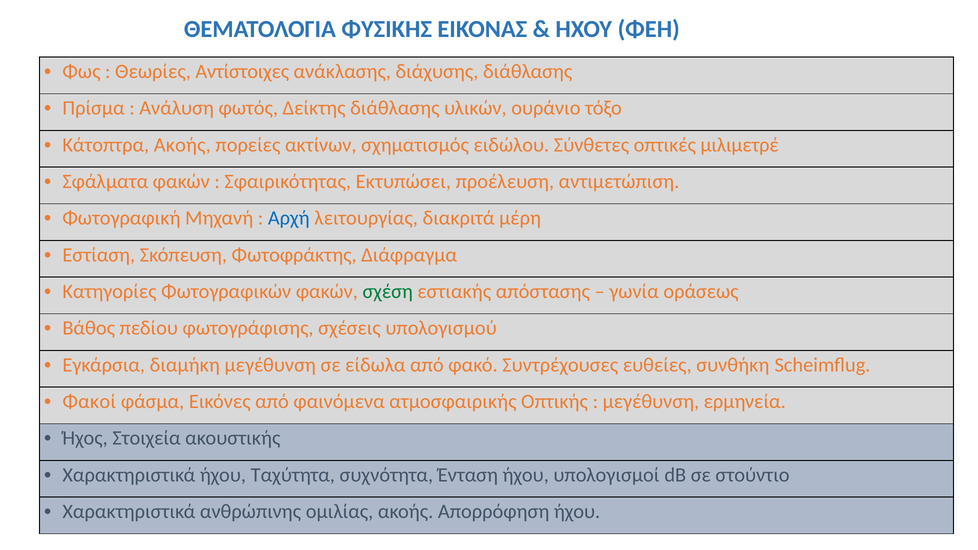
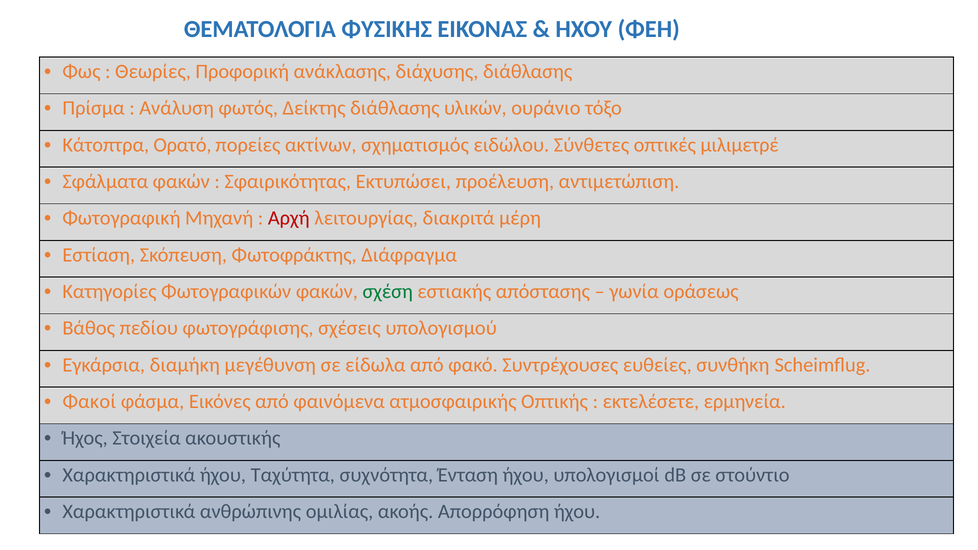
Αντίστοιχες: Αντίστοιχες -> Προφορική
Κάτοπτρα Ακοής: Ακοής -> Ορατό
Αρχή colour: blue -> red
μεγέθυνση at (651, 402): μεγέθυνση -> εκτελέσετε
